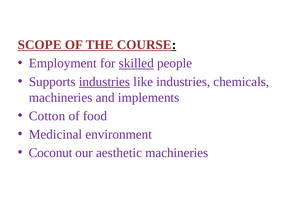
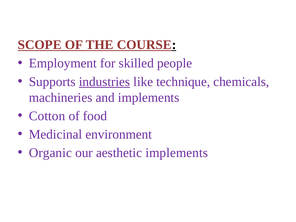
skilled underline: present -> none
like industries: industries -> technique
Coconut: Coconut -> Organic
aesthetic machineries: machineries -> implements
